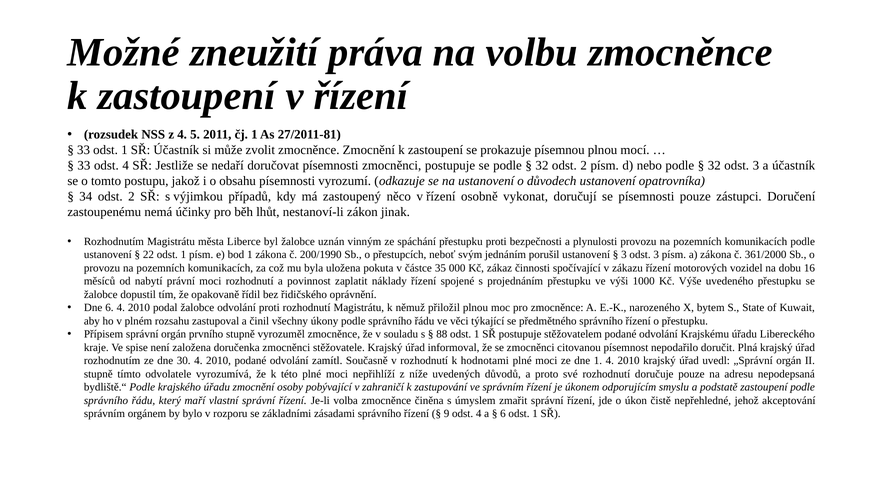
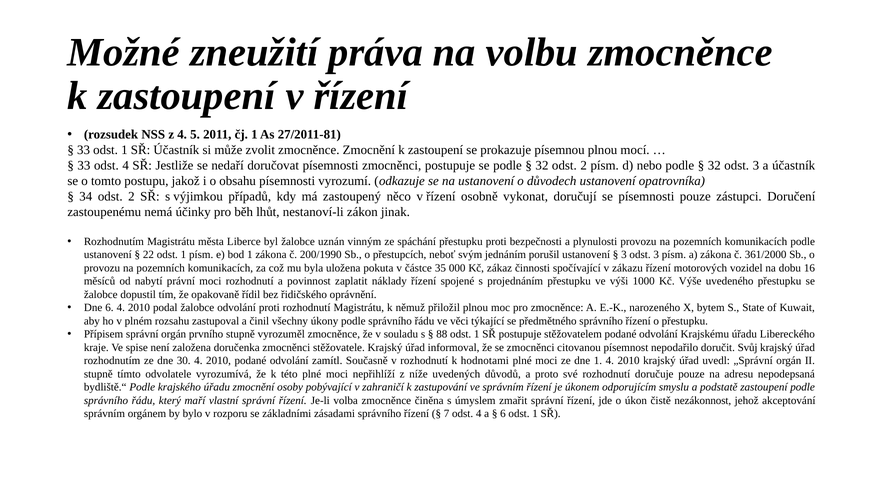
Plná: Plná -> Svůj
nepřehledné: nepřehledné -> nezákonnost
9: 9 -> 7
